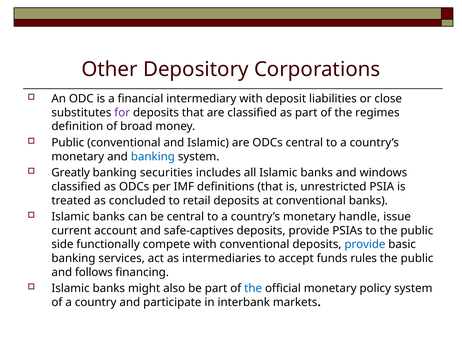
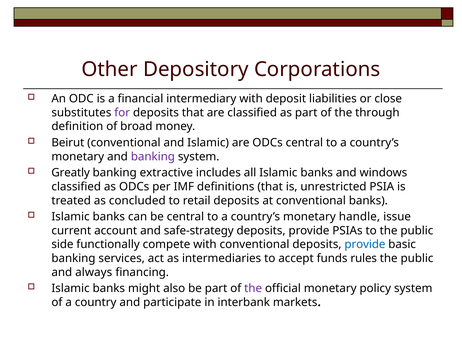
regimes: regimes -> through
Public at (68, 142): Public -> Beirut
banking at (153, 156) colour: blue -> purple
securities: securities -> extractive
safe-captives: safe-captives -> safe-strategy
follows: follows -> always
the at (253, 288) colour: blue -> purple
